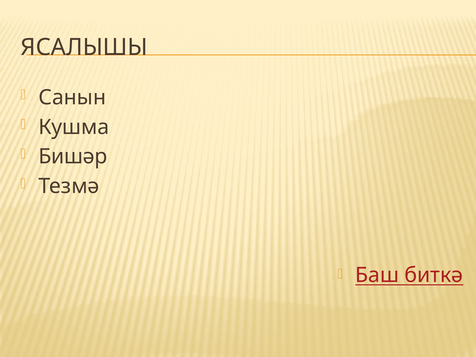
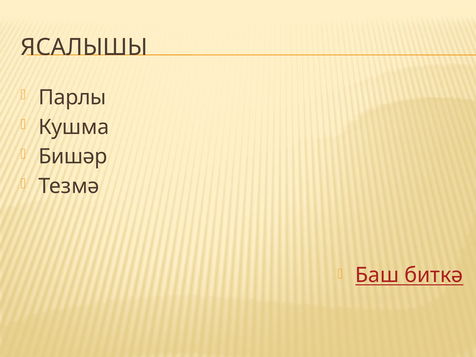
Санын: Санын -> Парлы
